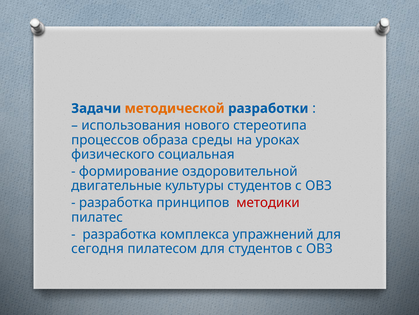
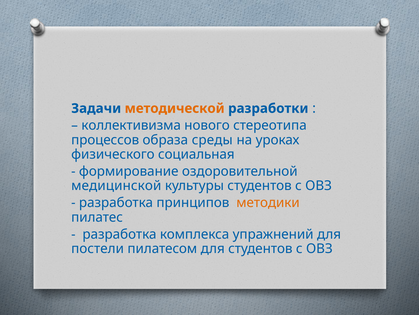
использования: использования -> коллективизма
двигательные: двигательные -> медицинской
методики colour: red -> orange
сегодня: сегодня -> постели
